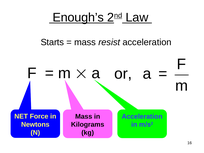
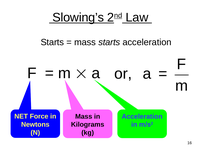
Enough’s: Enough’s -> Slowing’s
mass resist: resist -> starts
